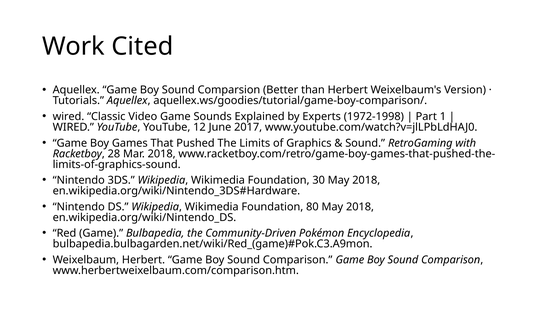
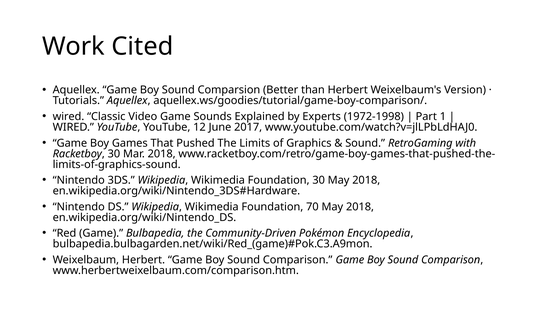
Racketboy 28: 28 -> 30
80: 80 -> 70
